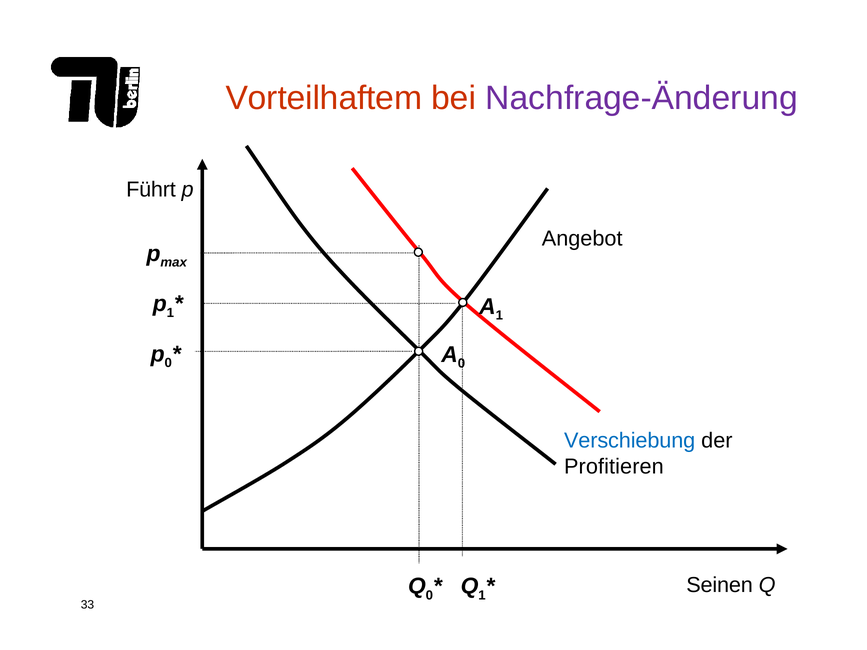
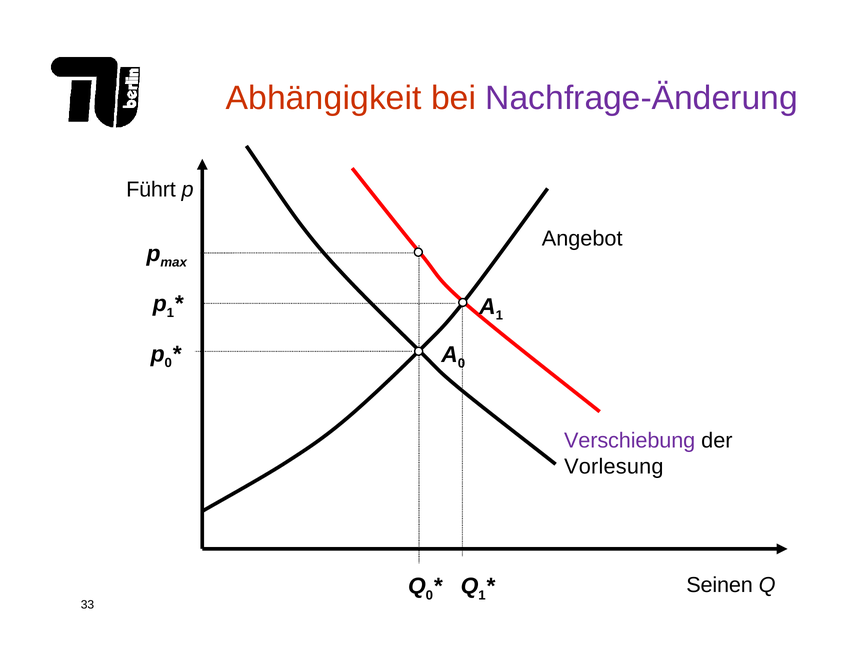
Vorteilhaftem: Vorteilhaftem -> Abhängigkeit
Verschiebung colour: blue -> purple
Profitieren: Profitieren -> Vorlesung
